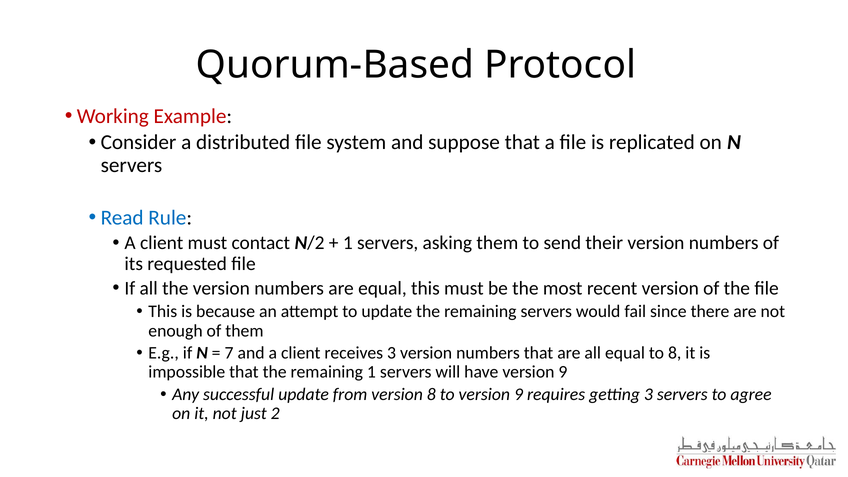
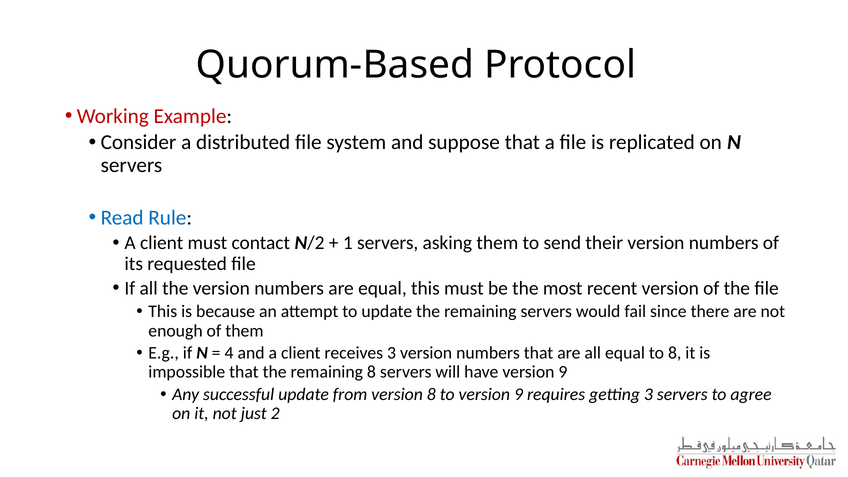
7: 7 -> 4
remaining 1: 1 -> 8
